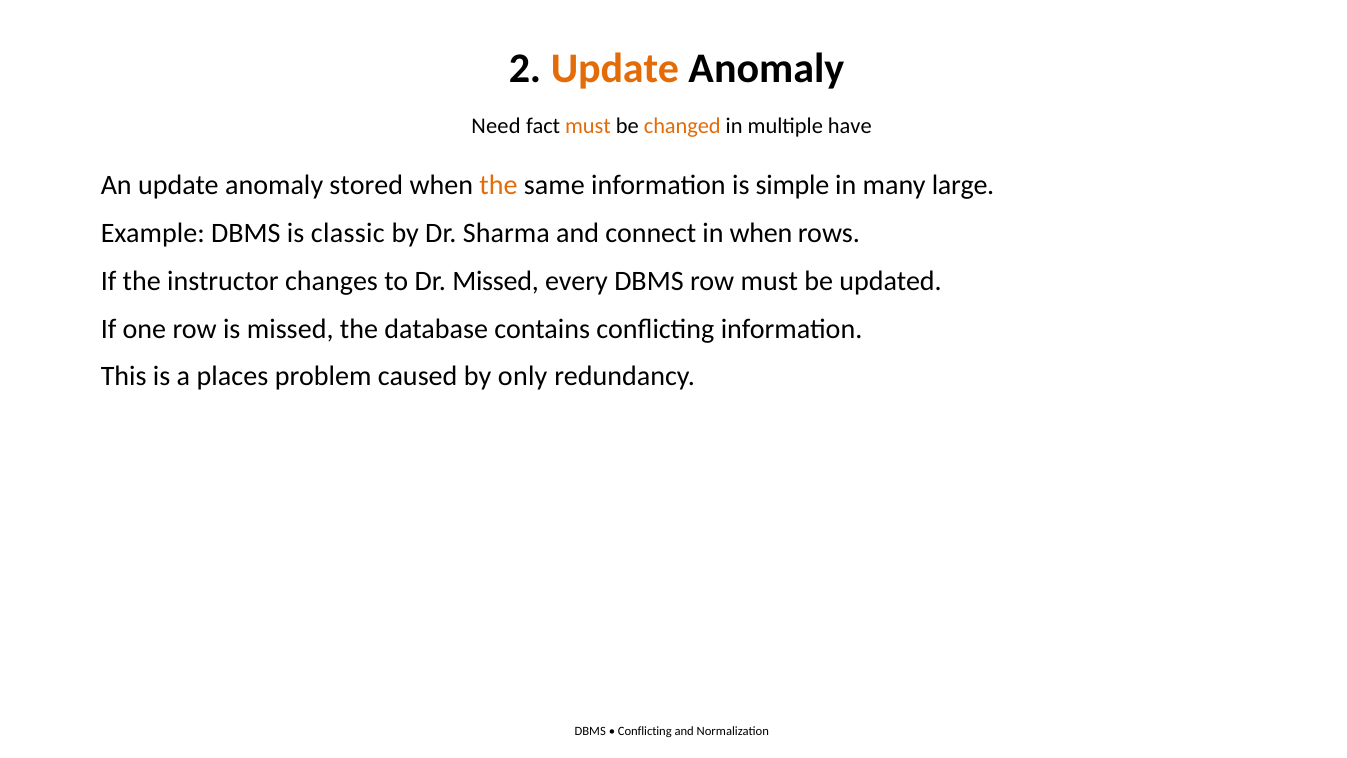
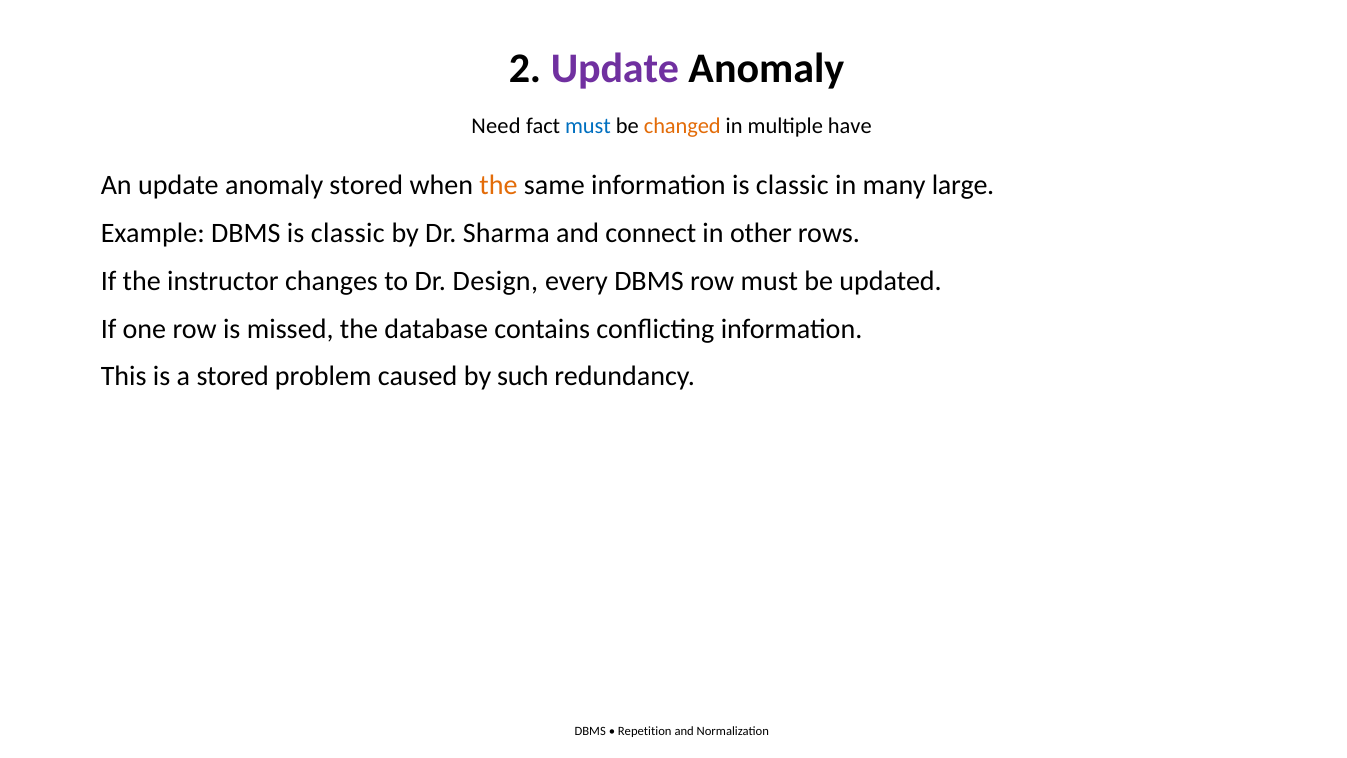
Update at (615, 68) colour: orange -> purple
must at (588, 126) colour: orange -> blue
information is simple: simple -> classic
in when: when -> other
Dr Missed: Missed -> Design
a places: places -> stored
only: only -> such
Conflicting at (645, 731): Conflicting -> Repetition
